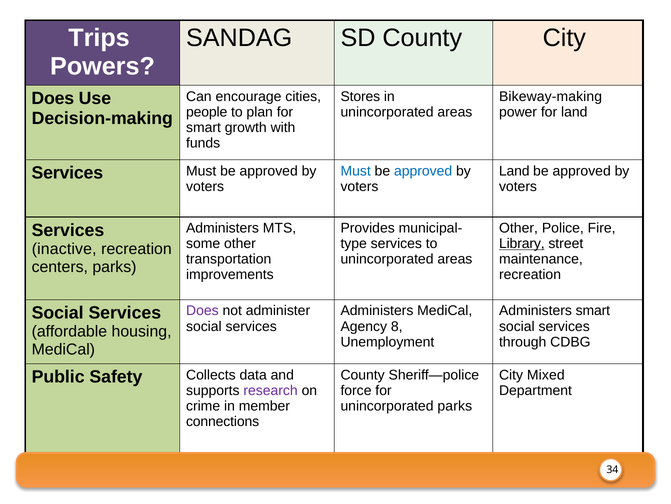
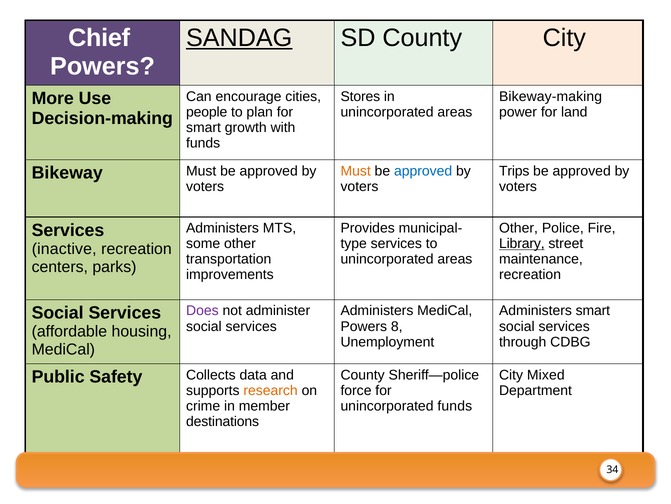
Trips: Trips -> Chief
SANDAG underline: none -> present
Does at (53, 98): Does -> More
Must at (356, 171) colour: blue -> orange
Land at (514, 171): Land -> Trips
Services at (67, 173): Services -> Bikeway
Agency at (364, 326): Agency -> Powers
research colour: purple -> orange
unincorporated parks: parks -> funds
connections: connections -> destinations
